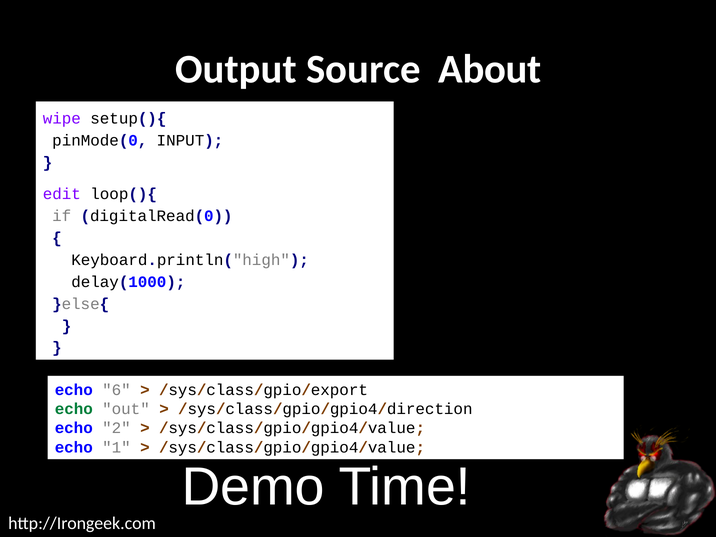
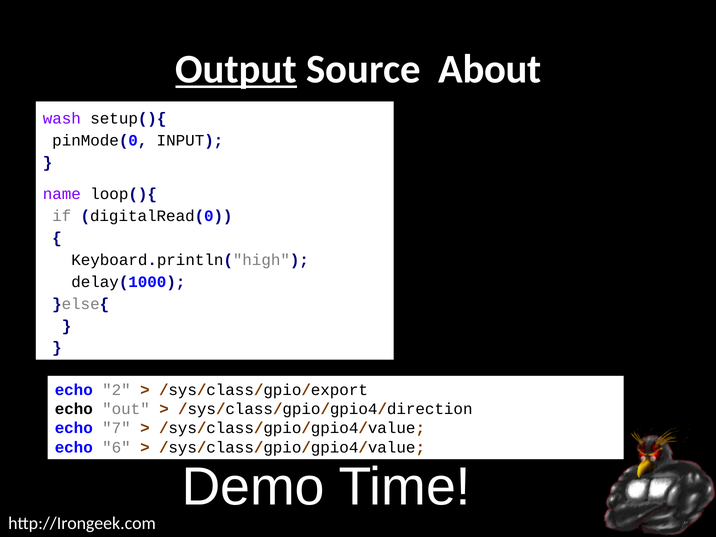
Output underline: none -> present
wipe: wipe -> wash
edit: edit -> name
6: 6 -> 2
echo at (74, 409) colour: green -> black
2: 2 -> 7
1: 1 -> 6
